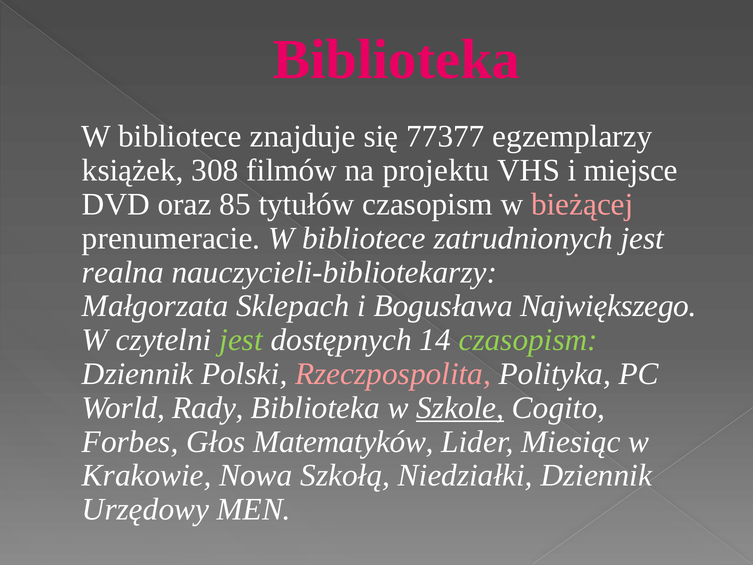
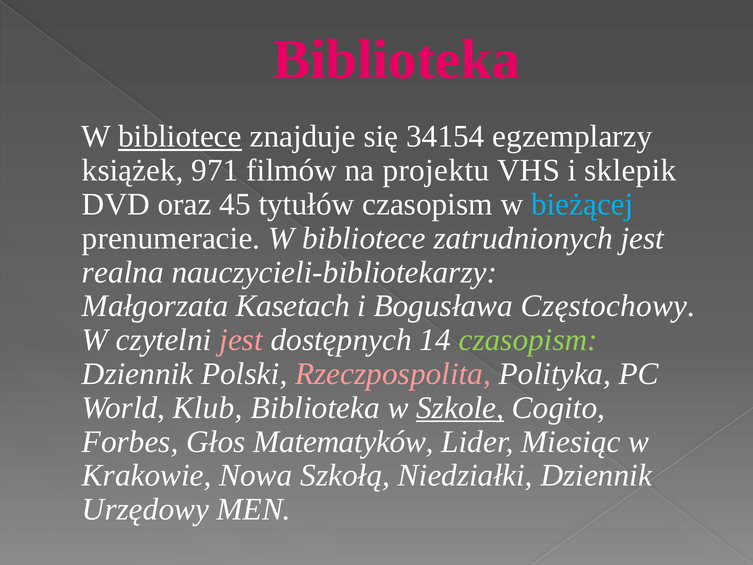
bibliotece at (180, 136) underline: none -> present
77377: 77377 -> 34154
308: 308 -> 971
miejsce: miejsce -> sklepik
85: 85 -> 45
bieżącej colour: pink -> light blue
Sklepach: Sklepach -> Kasetach
Największego: Największego -> Częstochowy
jest at (241, 340) colour: light green -> pink
Rady: Rady -> Klub
